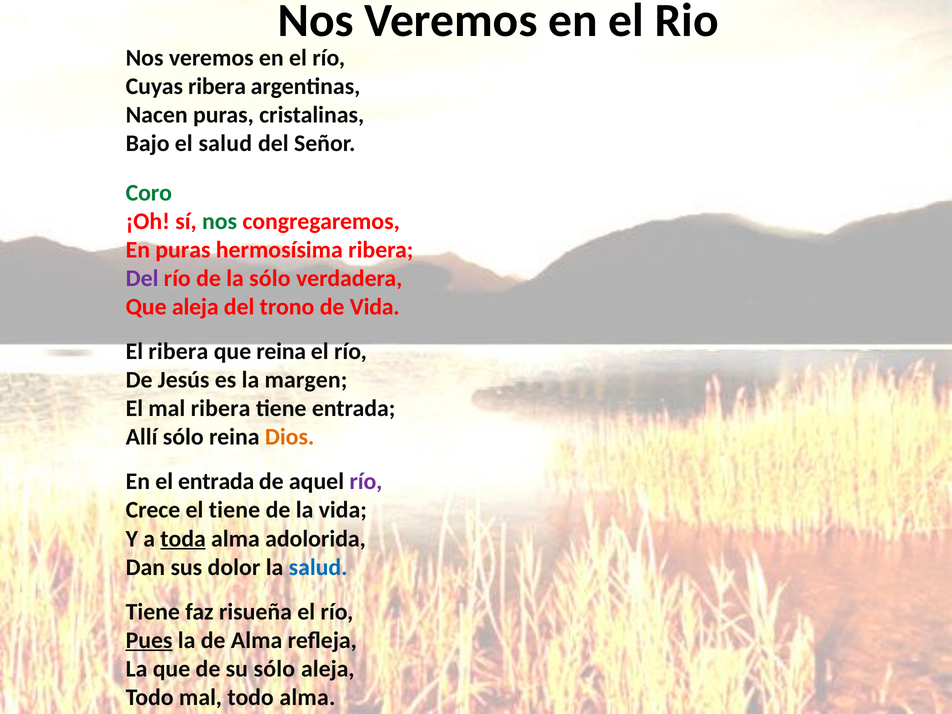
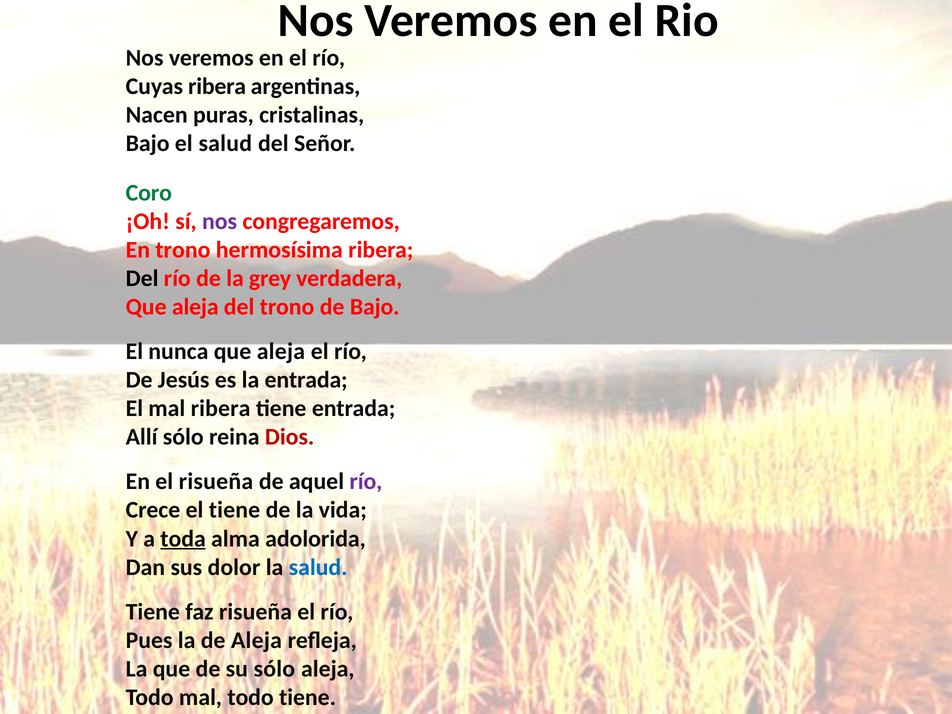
nos at (220, 221) colour: green -> purple
En puras: puras -> trono
Del at (142, 278) colour: purple -> black
la sólo: sólo -> grey
de Vida: Vida -> Bajo
El ribera: ribera -> nunca
reina at (281, 351): reina -> aleja
la margen: margen -> entrada
Dios colour: orange -> red
el entrada: entrada -> risueña
Pues underline: present -> none
de Alma: Alma -> Aleja
todo alma: alma -> tiene
